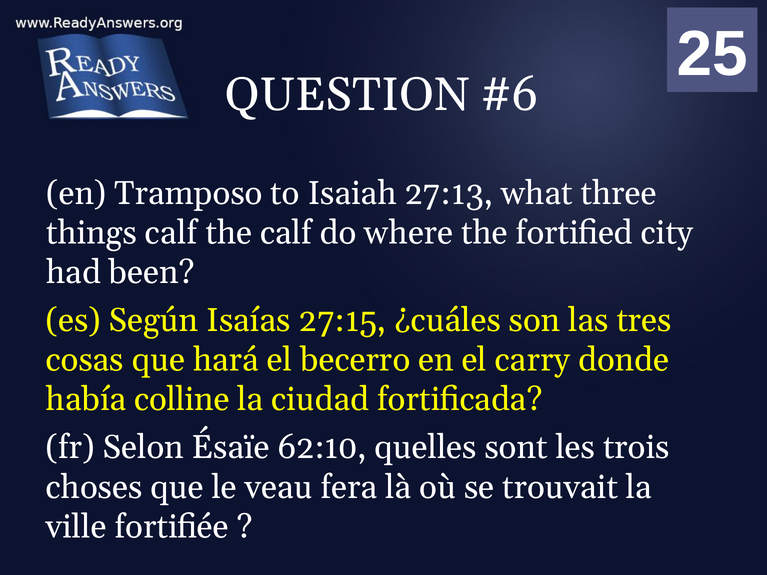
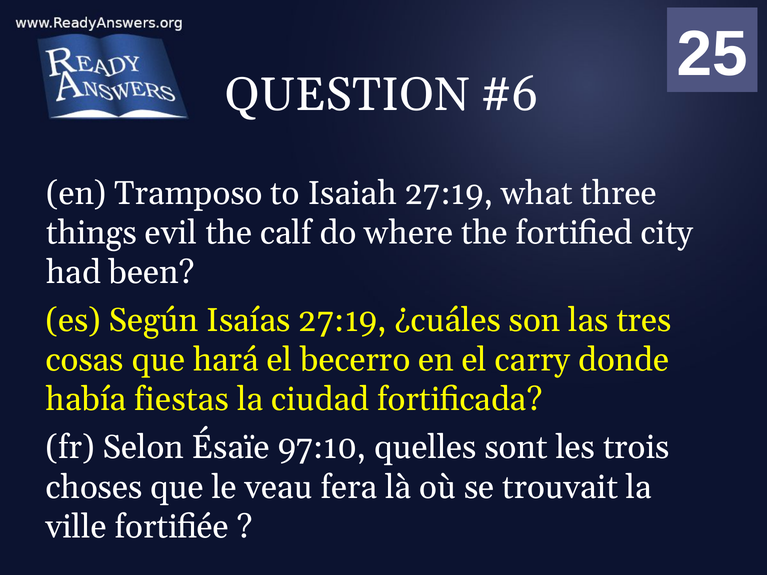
Isaiah 27:13: 27:13 -> 27:19
things calf: calf -> evil
Isaías 27:15: 27:15 -> 27:19
colline: colline -> fiestas
62:10: 62:10 -> 97:10
